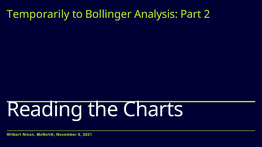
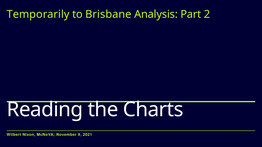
Bollinger: Bollinger -> Brisbane
